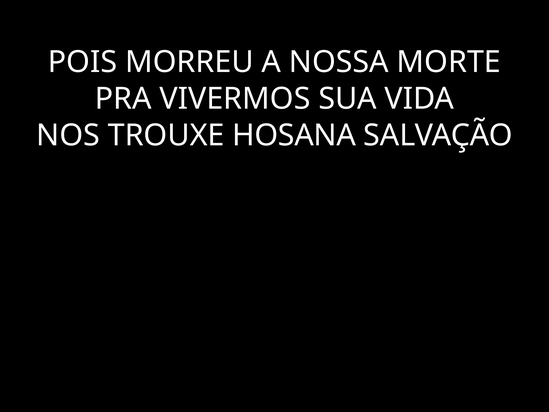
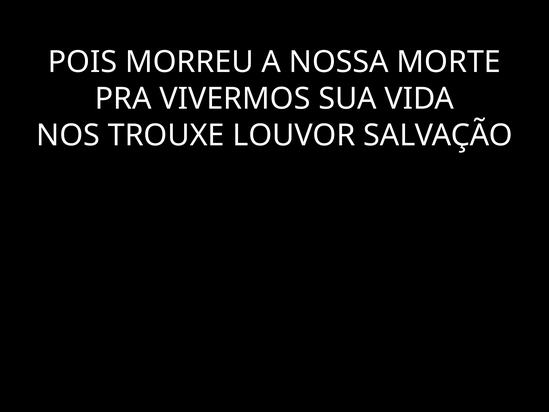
HOSANA: HOSANA -> LOUVOR
